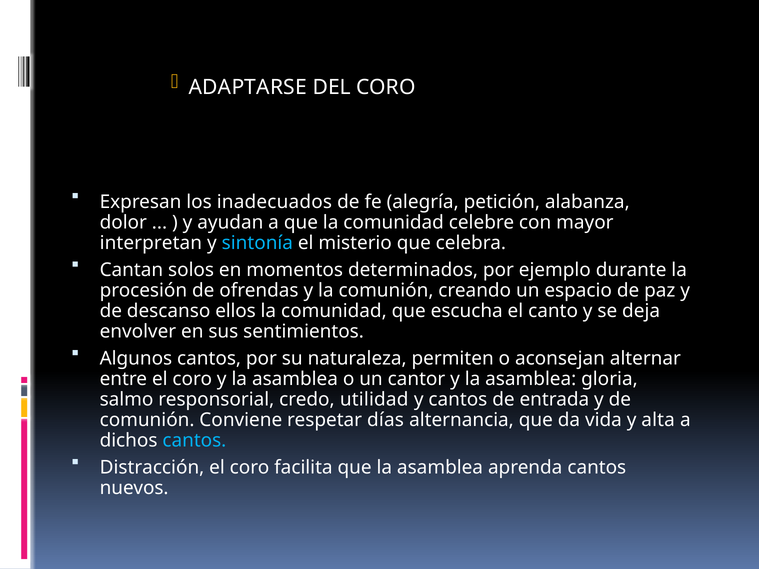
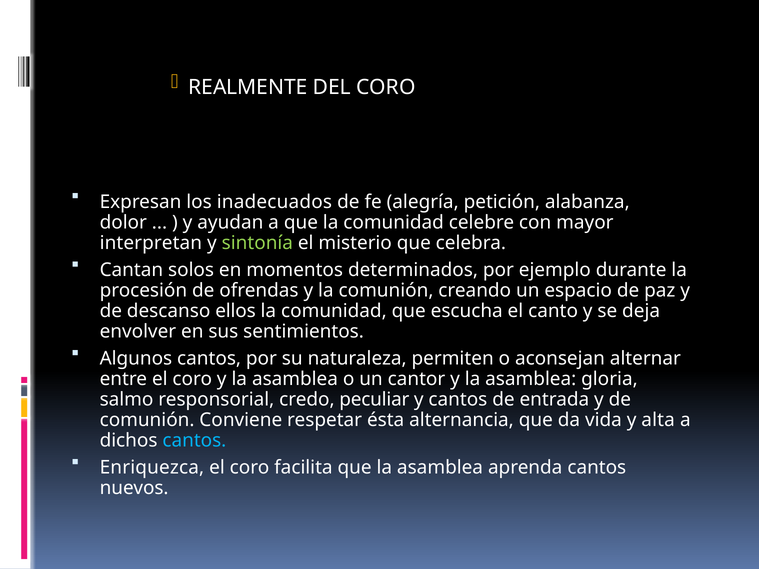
ADAPTARSE: ADAPTARSE -> REALMENTE
sintonía colour: light blue -> light green
utilidad: utilidad -> peculiar
días: días -> ésta
Distracción: Distracción -> Enriquezca
